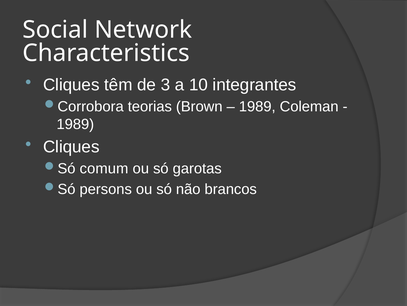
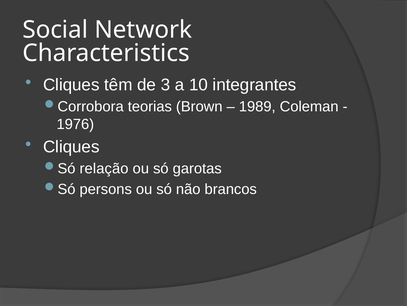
1989 at (75, 124): 1989 -> 1976
comum: comum -> relação
